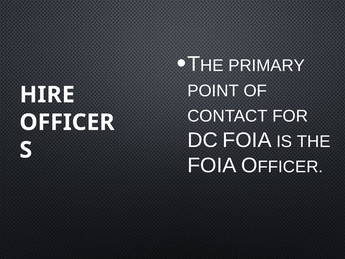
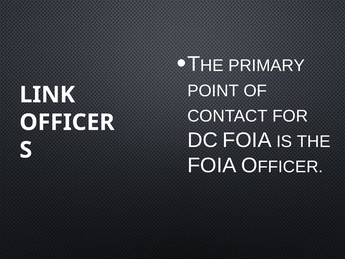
HIRE: HIRE -> LINK
